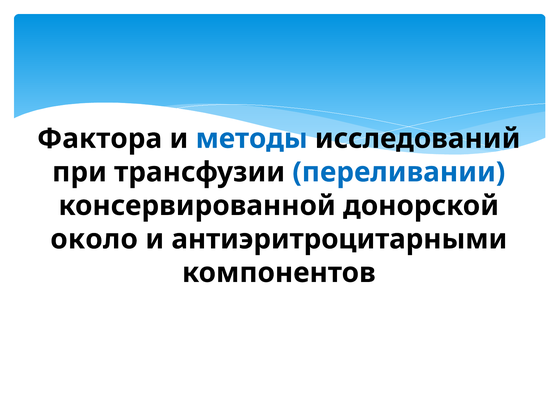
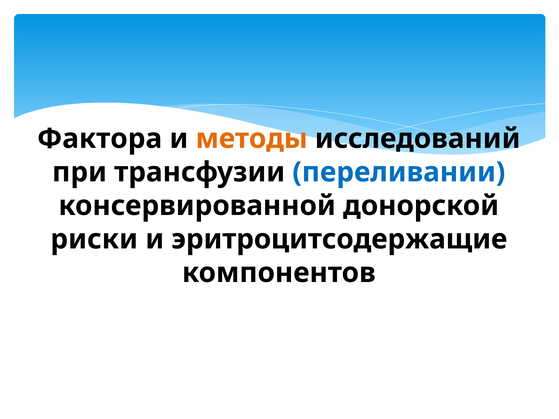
методы colour: blue -> orange
около: около -> риски
антиэритроцитарными: антиэритроцитарными -> эритроцитсодержащие
